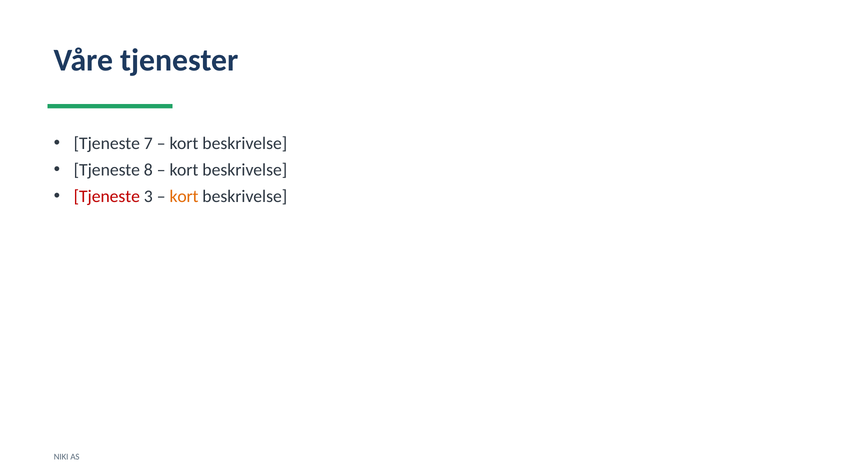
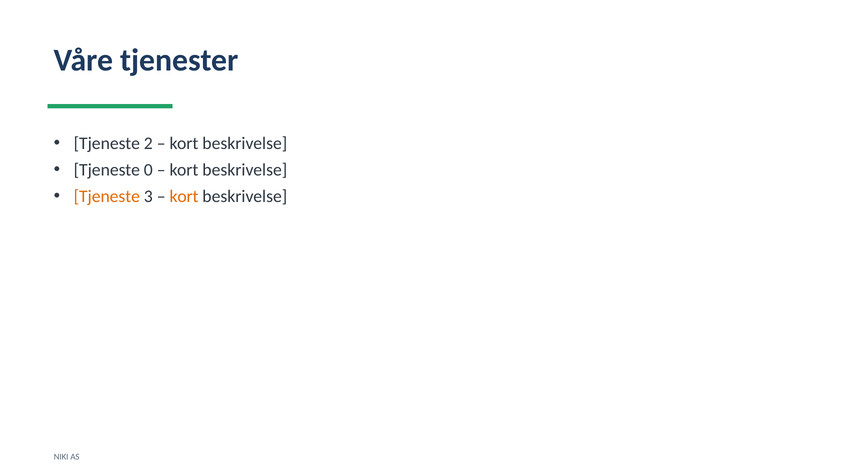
7: 7 -> 2
8: 8 -> 0
Tjeneste at (107, 196) colour: red -> orange
